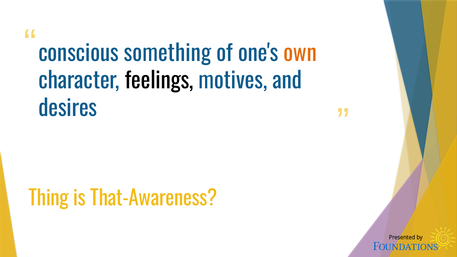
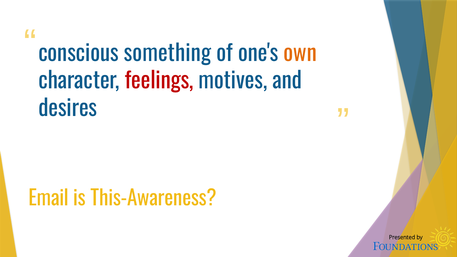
feelings colour: black -> red
Thing: Thing -> Email
That-Awareness: That-Awareness -> This-Awareness
